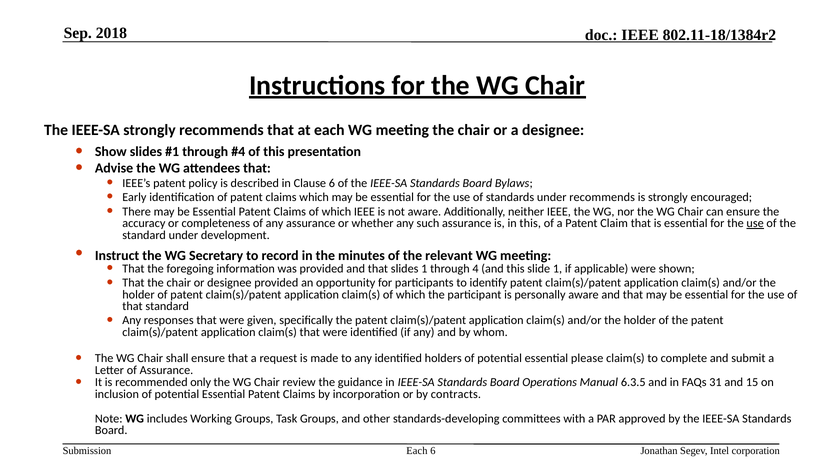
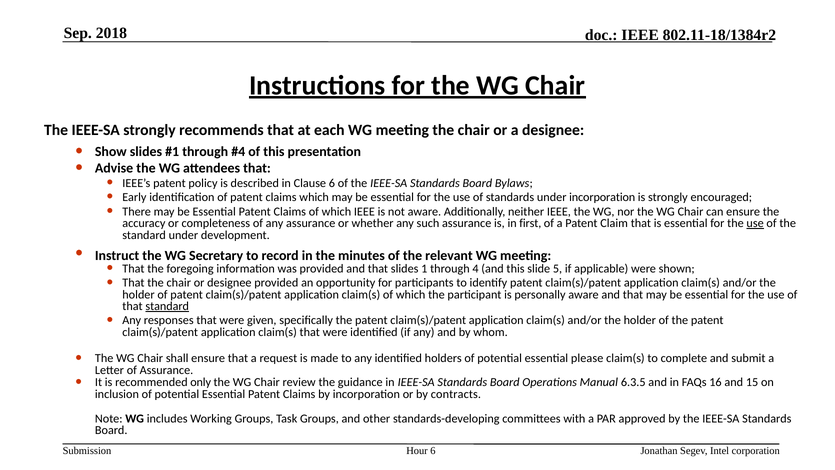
under recommends: recommends -> incorporation
in this: this -> first
slide 1: 1 -> 5
standard at (167, 306) underline: none -> present
31: 31 -> 16
Each at (417, 450): Each -> Hour
